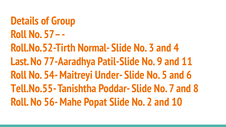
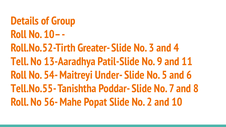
57–: 57– -> 10–
Normal-: Normal- -> Greater-
Last: Last -> Tell
77-Aaradhya: 77-Aaradhya -> 13-Aaradhya
